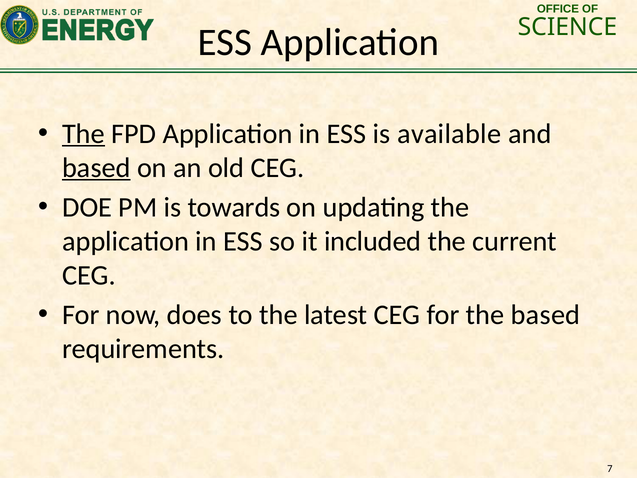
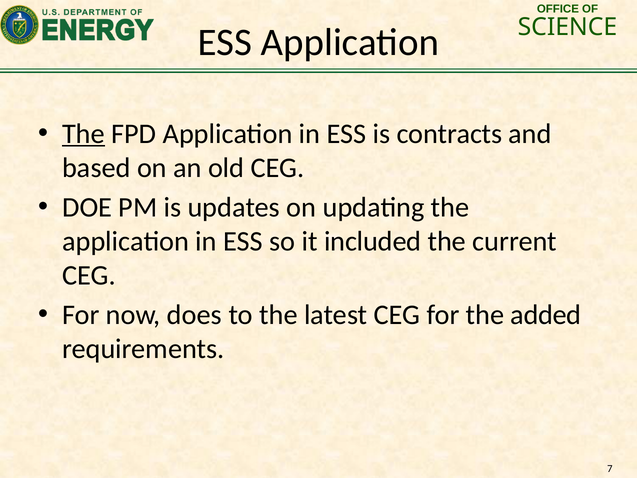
available: available -> contracts
based at (96, 168) underline: present -> none
towards: towards -> updates
the based: based -> added
